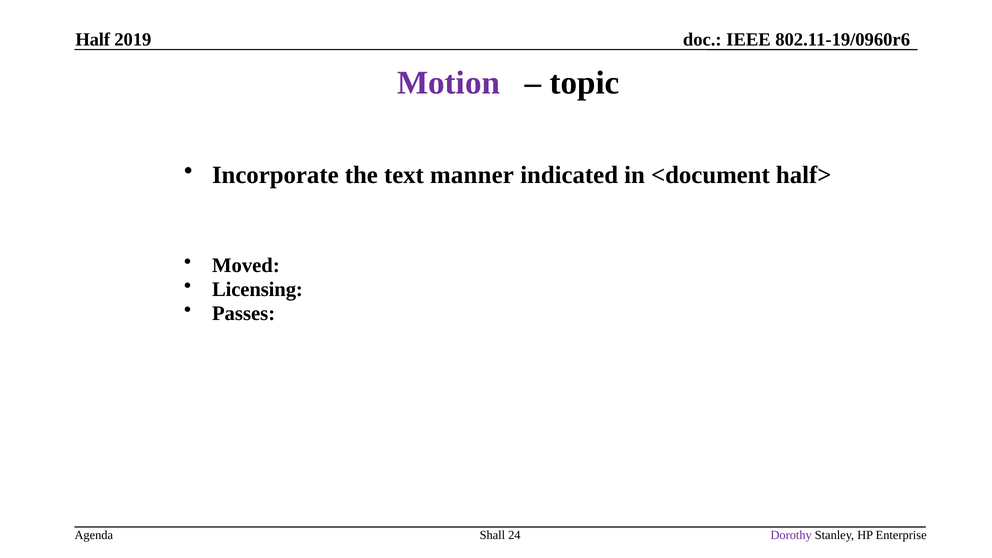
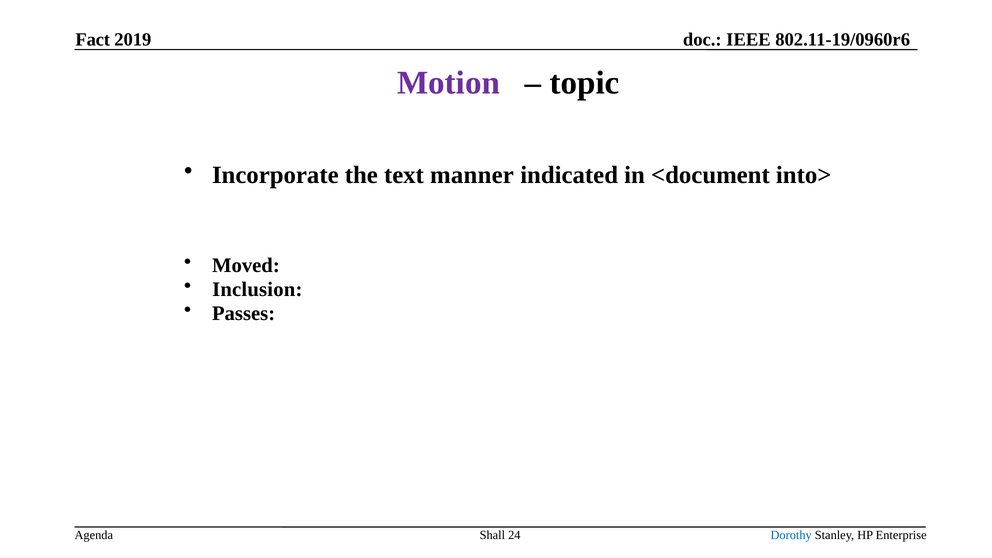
Half: Half -> Fact
half>: half> -> into>
Licensing: Licensing -> Inclusion
Dorothy colour: purple -> blue
